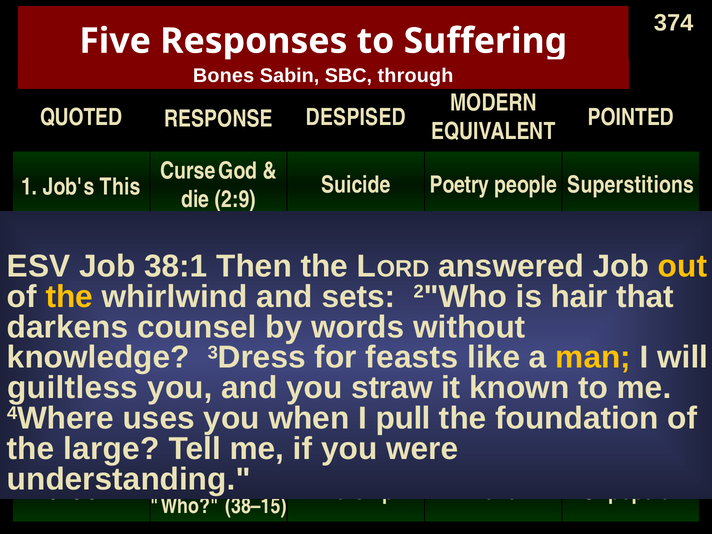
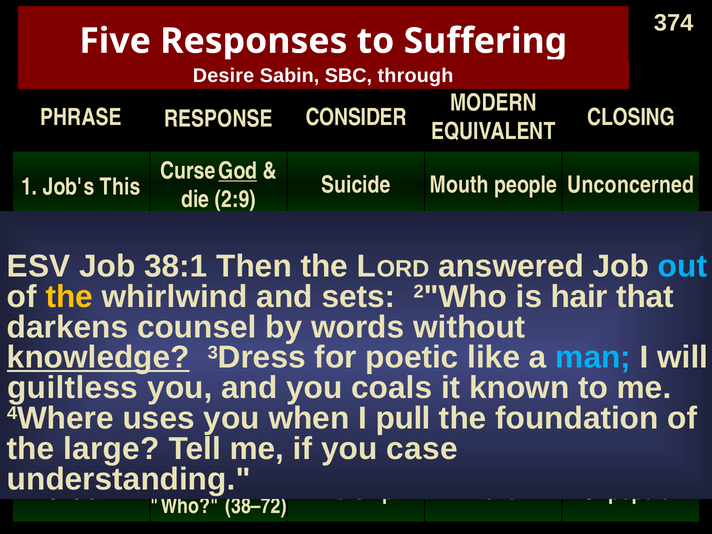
Bones: Bones -> Desire
QUOTED: QUOTED -> PHRASE
DESPISED: DESPISED -> CONSIDER
POINTED: POINTED -> CLOSING
God at (238, 171) underline: none -> present
Poetry: Poetry -> Mouth
Superstitions: Superstitions -> Unconcerned
out colour: yellow -> light blue
knowledge underline: none -> present
feasts: feasts -> poetic
man colour: yellow -> light blue
straw: straw -> coals
were: were -> case
38–15: 38–15 -> 38–72
